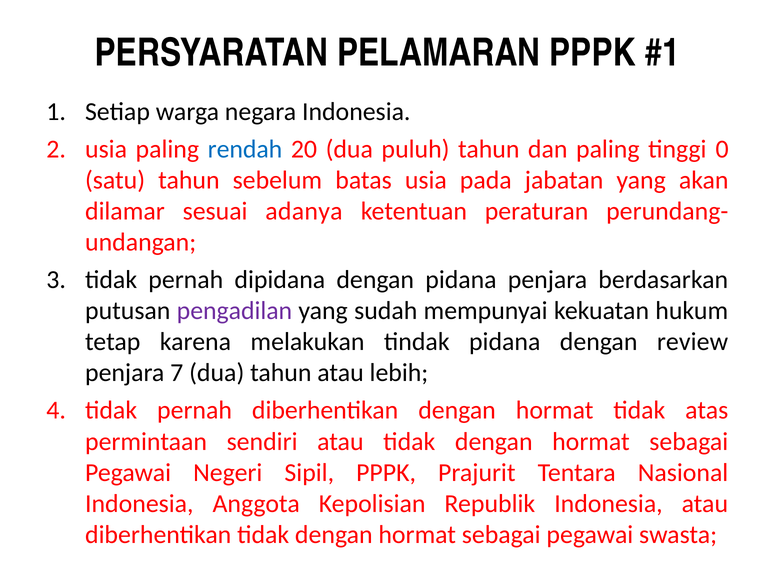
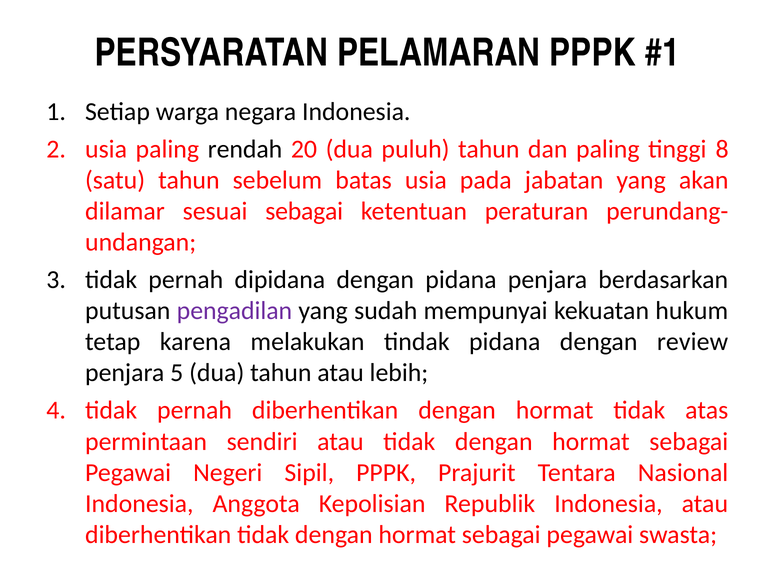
rendah colour: blue -> black
0: 0 -> 8
sesuai adanya: adanya -> sebagai
7: 7 -> 5
